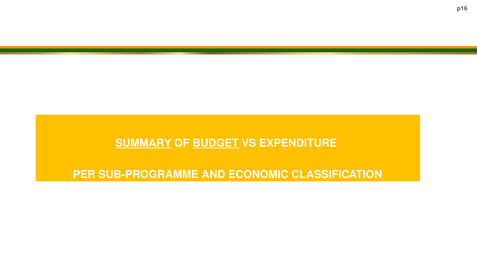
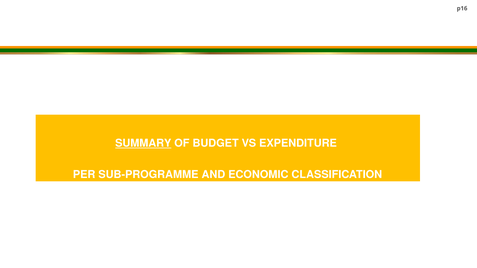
BUDGET underline: present -> none
